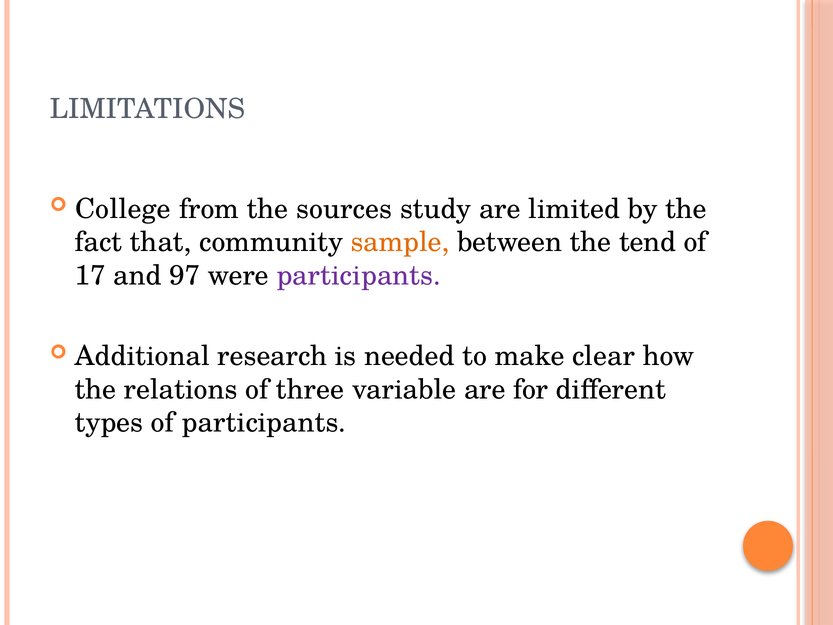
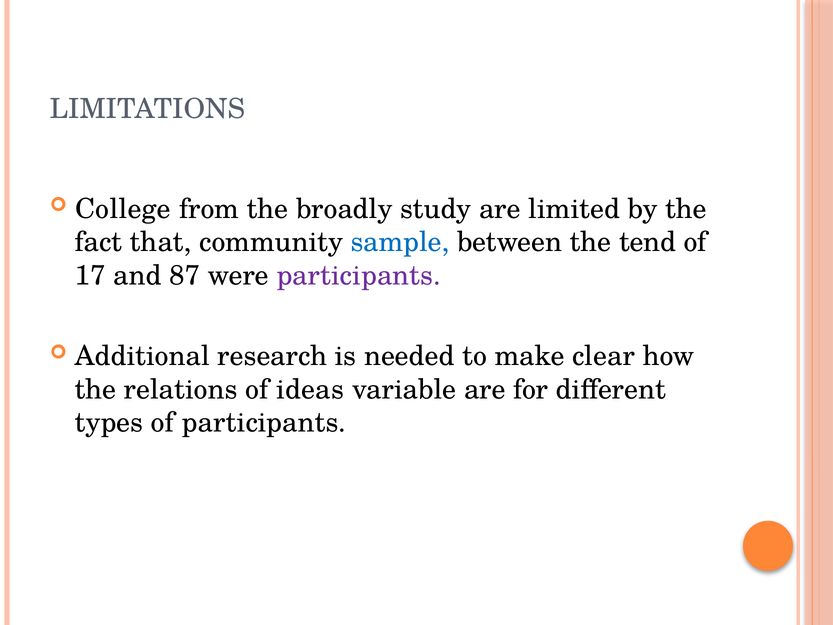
sources: sources -> broadly
sample colour: orange -> blue
97: 97 -> 87
three: three -> ideas
